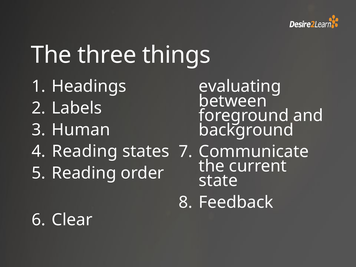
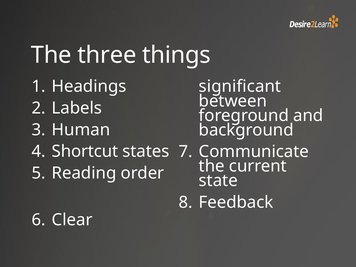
evaluating: evaluating -> significant
Reading at (85, 151): Reading -> Shortcut
